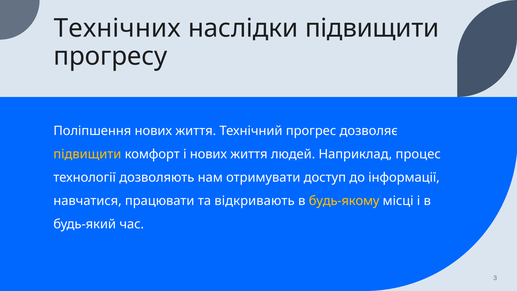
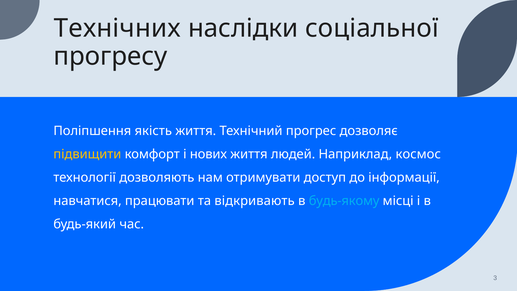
наслідки підвищити: підвищити -> соціальної
Поліпшення нових: нових -> якість
процес: процес -> космос
будь-якому colour: yellow -> light blue
